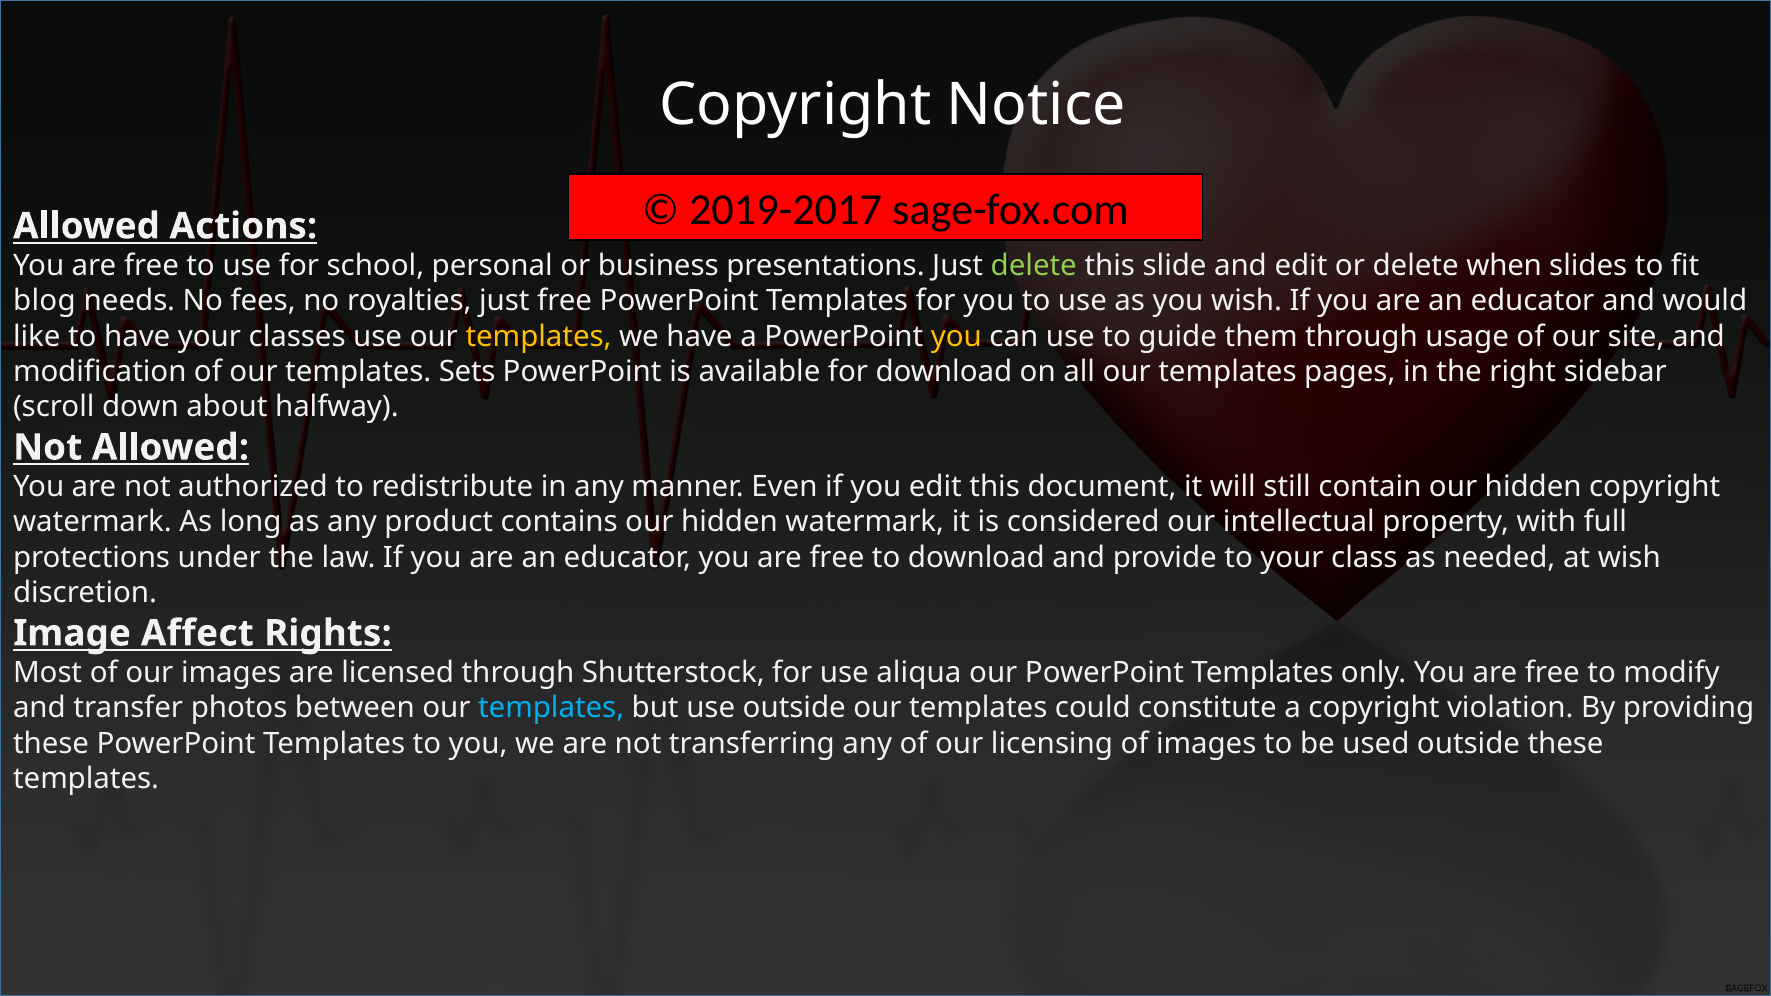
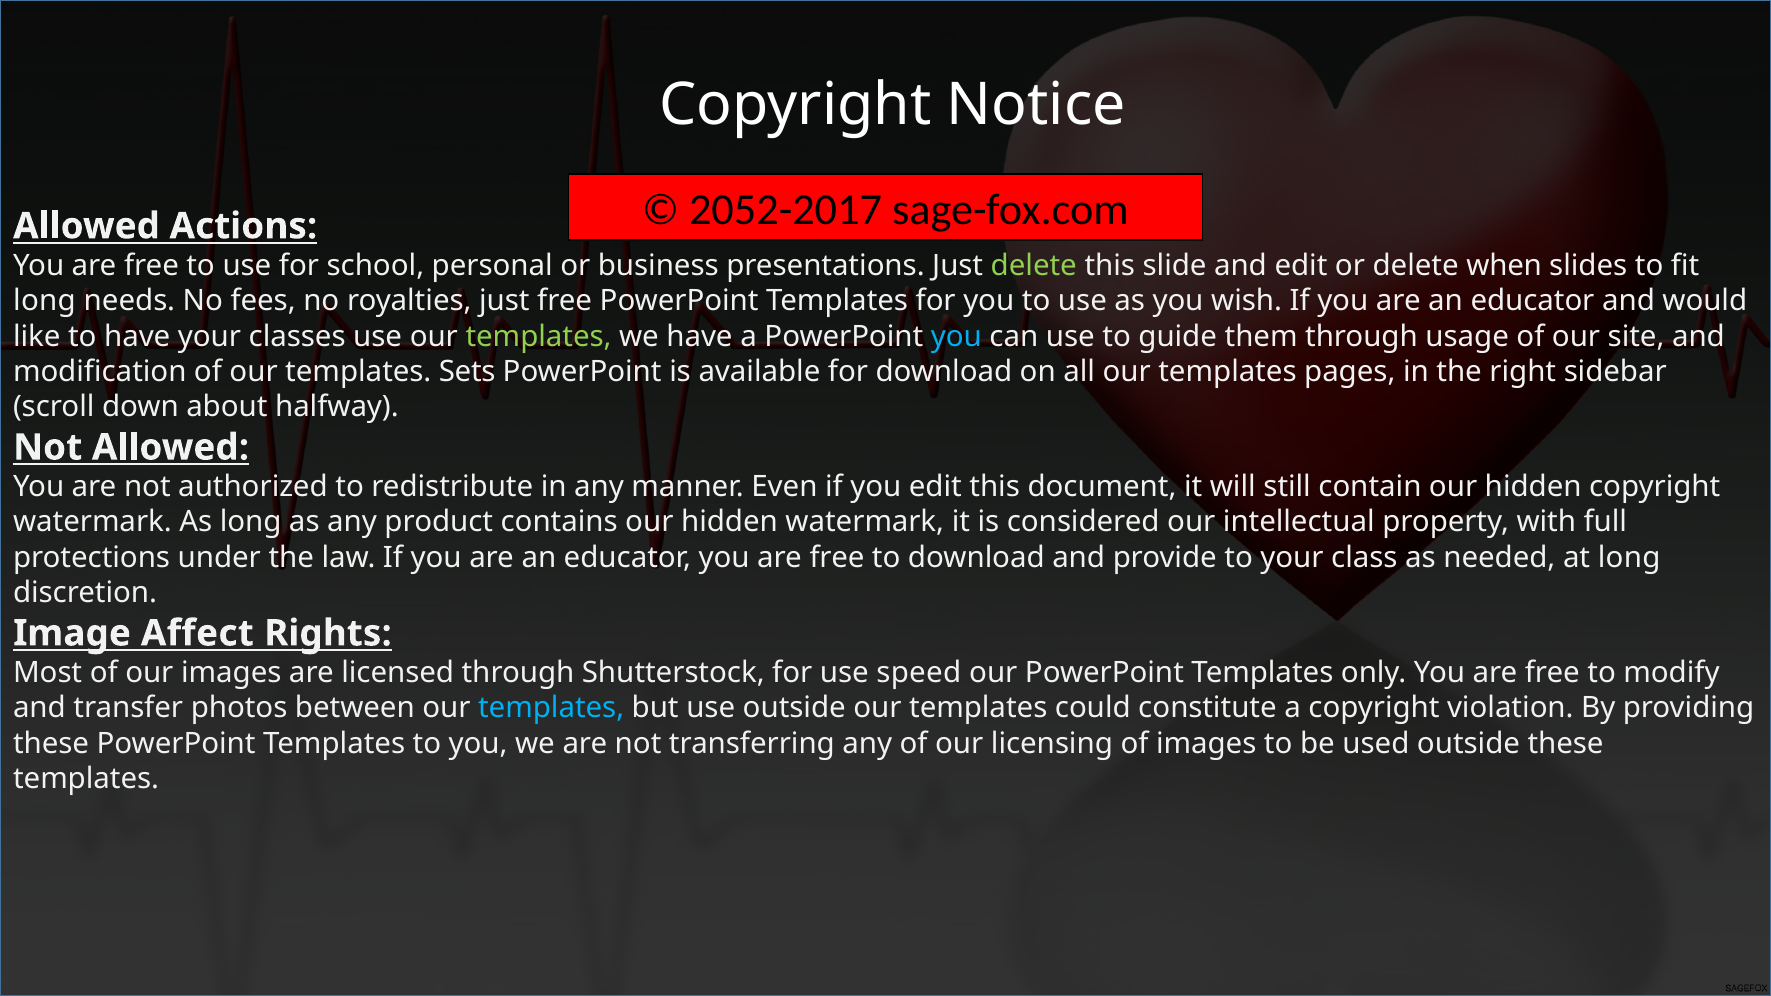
2019-2017: 2019-2017 -> 2052-2017
blog at (44, 301): blog -> long
templates at (539, 336) colour: yellow -> light green
you at (956, 336) colour: yellow -> light blue
at wish: wish -> long
aliqua: aliqua -> speed
